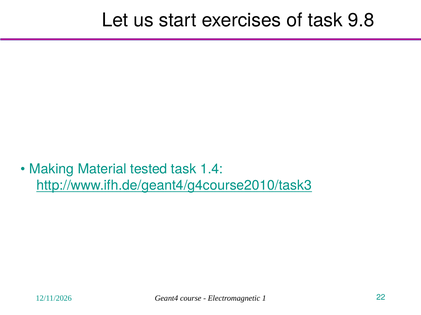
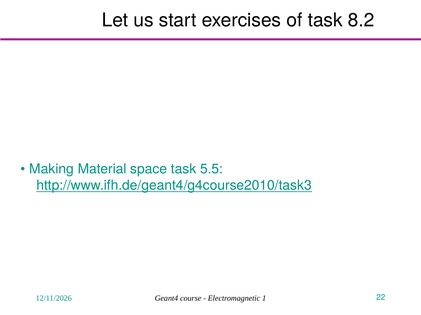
9.8: 9.8 -> 8.2
tested: tested -> space
1.4: 1.4 -> 5.5
